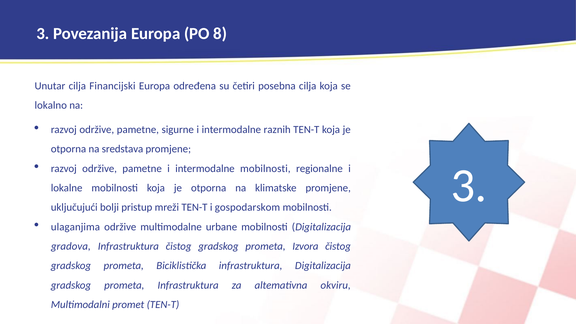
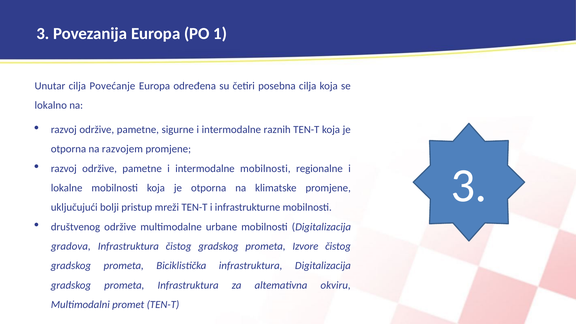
8: 8 -> 1
Financijski: Financijski -> Povećanje
sredstava: sredstava -> razvojem
gospodarskom: gospodarskom -> infrastrukturne
ulaganjima: ulaganjima -> društvenog
Izvora: Izvora -> Izvore
